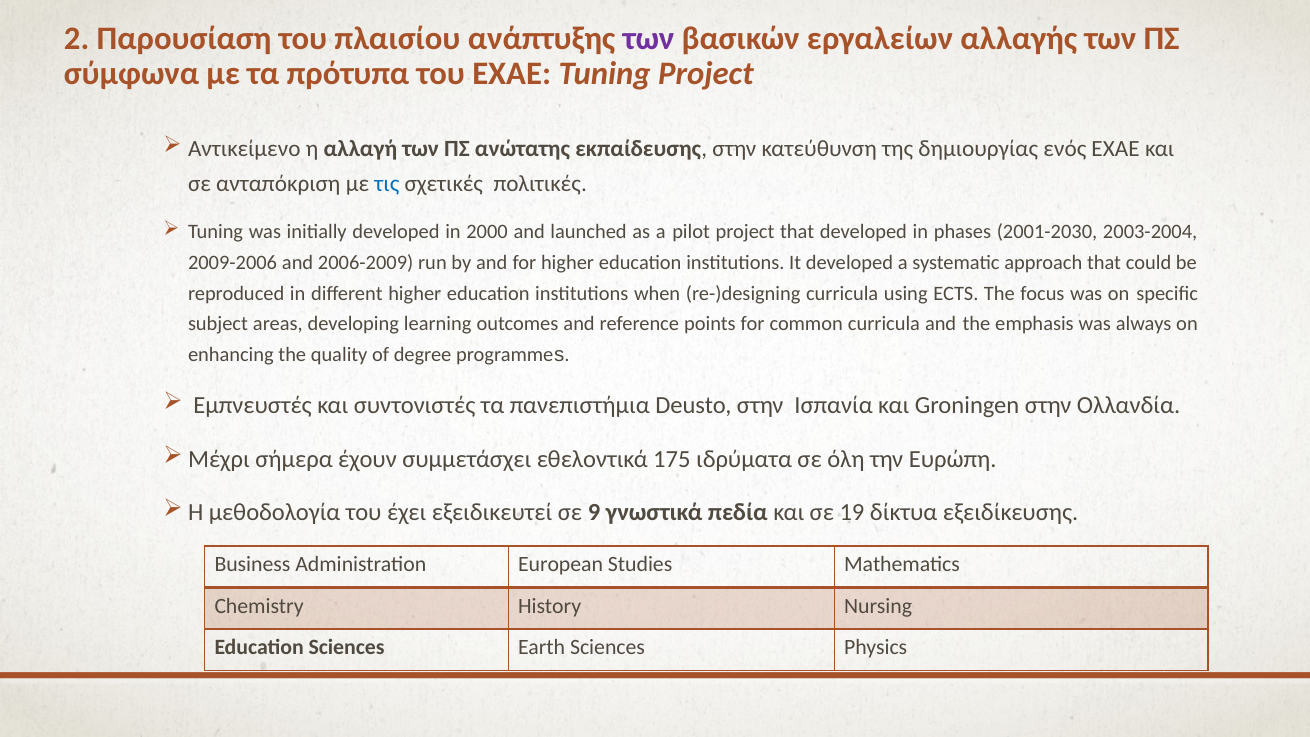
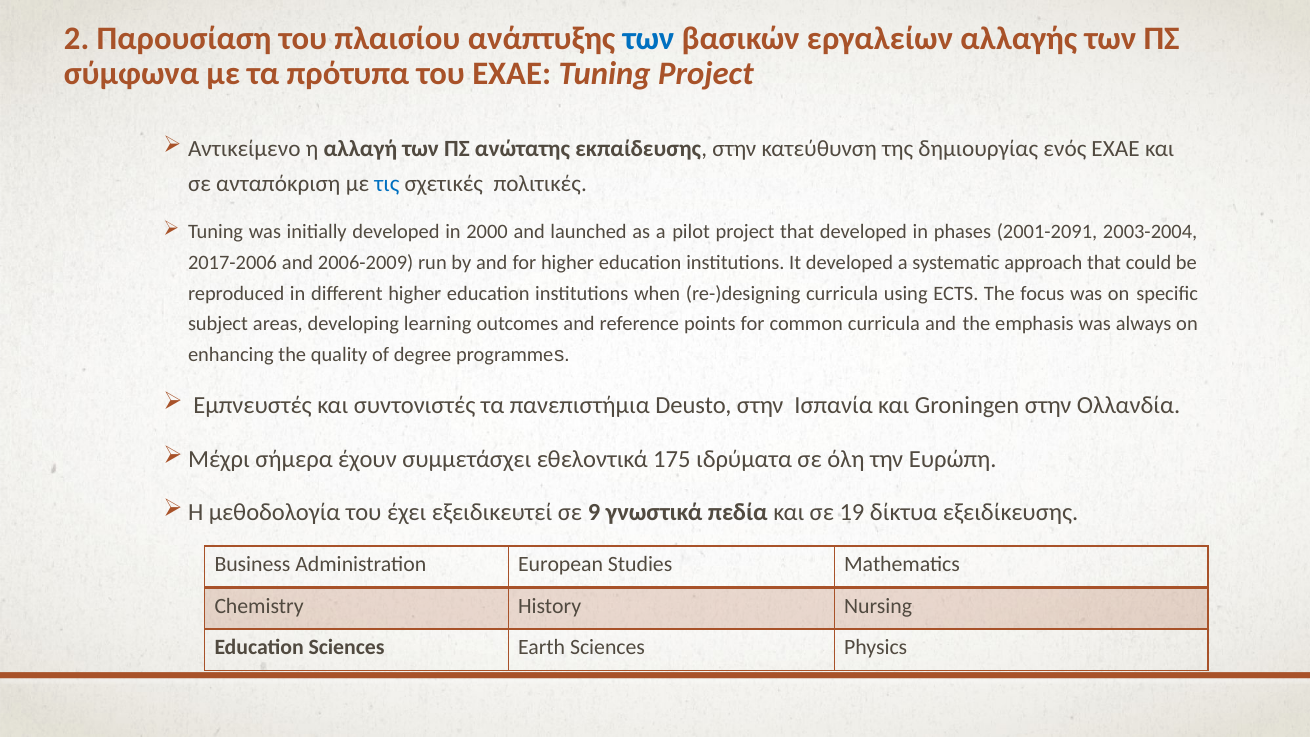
των at (649, 39) colour: purple -> blue
2001-2030: 2001-2030 -> 2001-2091
2009-2006: 2009-2006 -> 2017-2006
